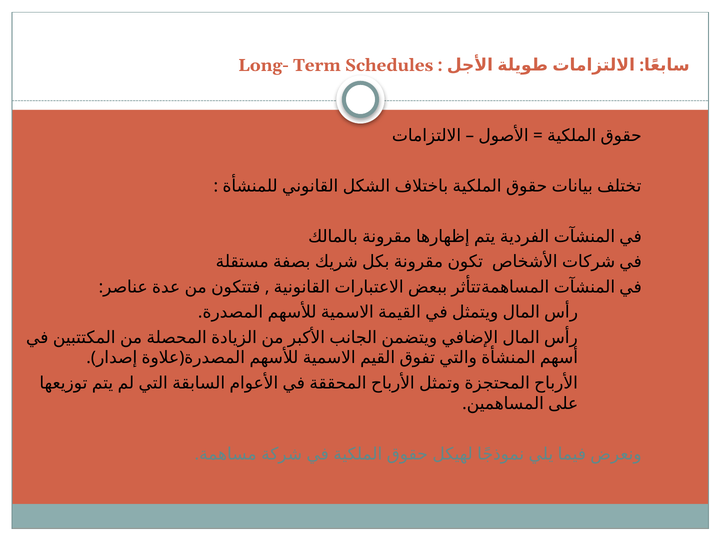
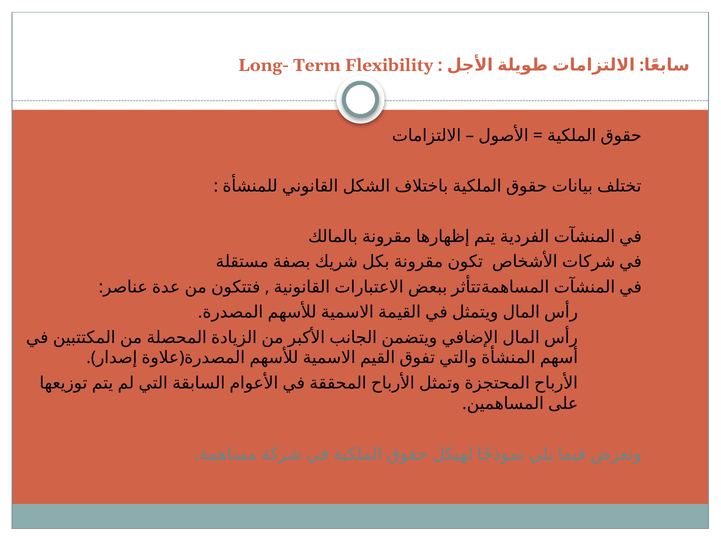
Schedules: Schedules -> Flexibility
